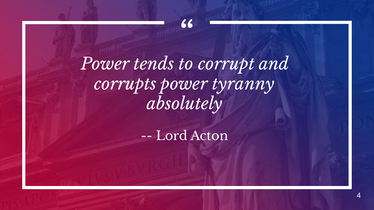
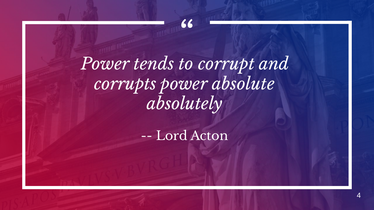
tyranny: tyranny -> absolute
